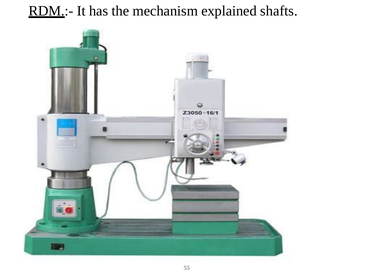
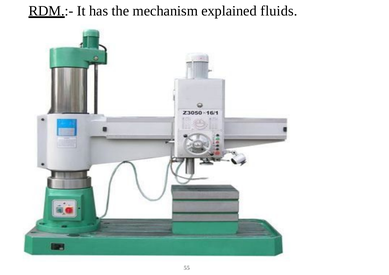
shafts: shafts -> fluids
